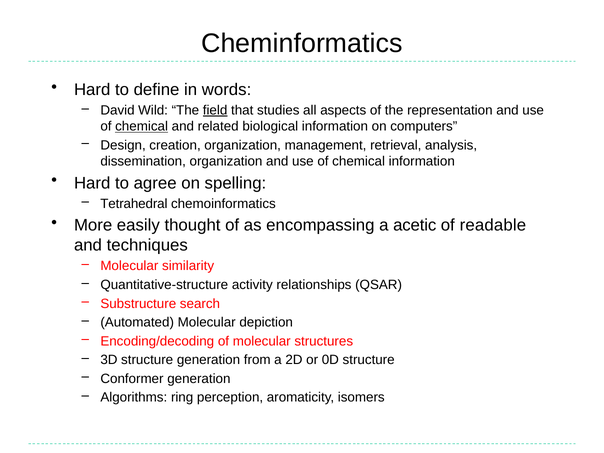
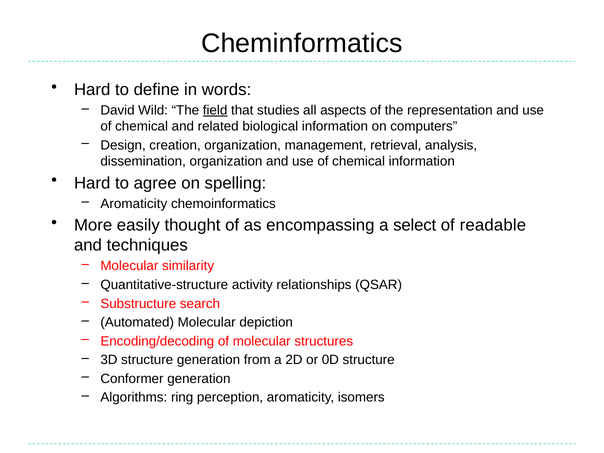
chemical at (142, 126) underline: present -> none
Tetrahedral at (134, 204): Tetrahedral -> Aromaticity
acetic: acetic -> select
